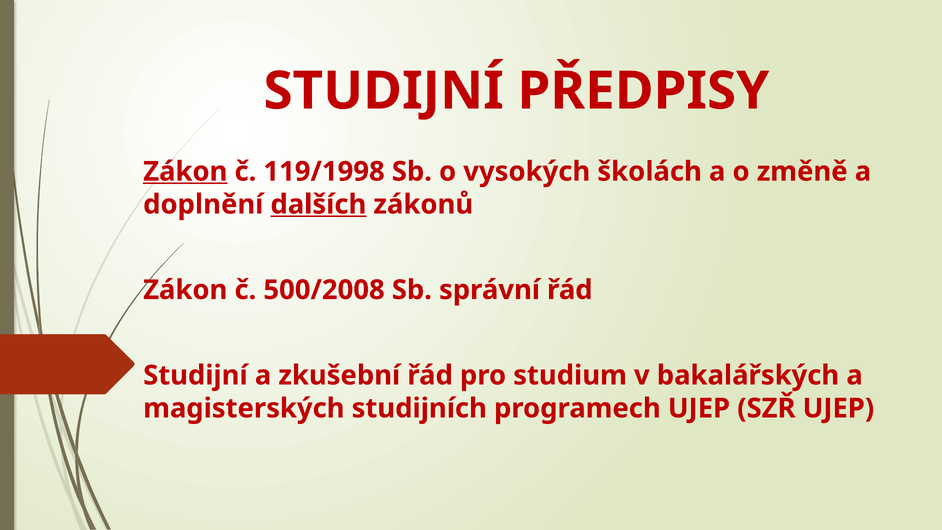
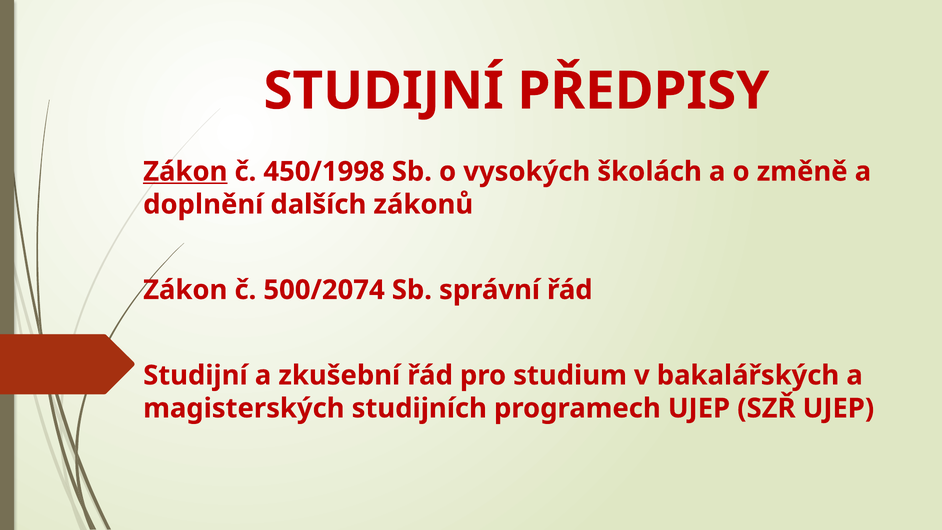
119/1998: 119/1998 -> 450/1998
dalších underline: present -> none
500/2008: 500/2008 -> 500/2074
